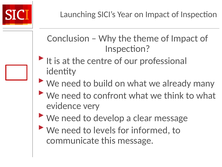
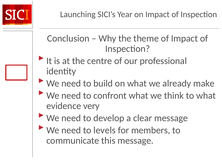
many: many -> make
informed: informed -> members
